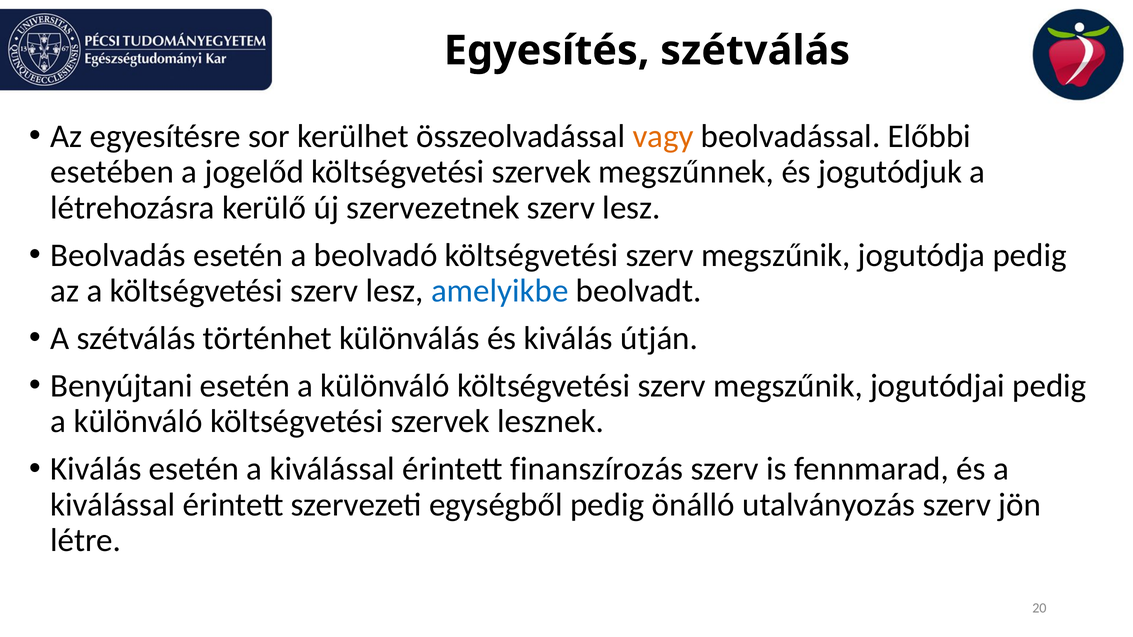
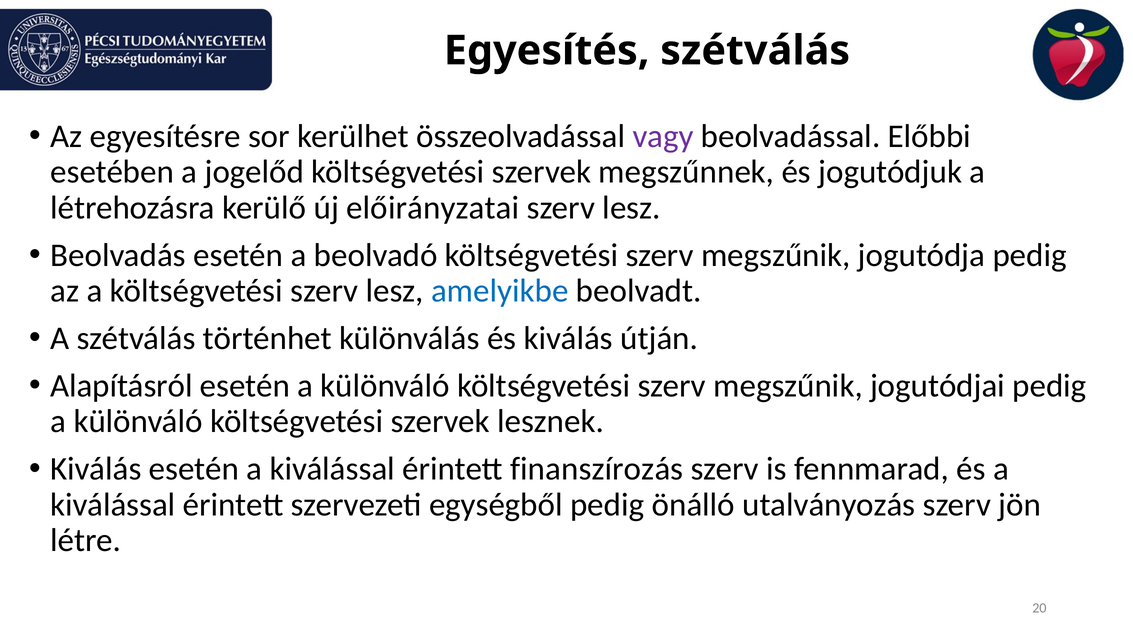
vagy colour: orange -> purple
szervezetnek: szervezetnek -> előirányzatai
Benyújtani: Benyújtani -> Alapításról
